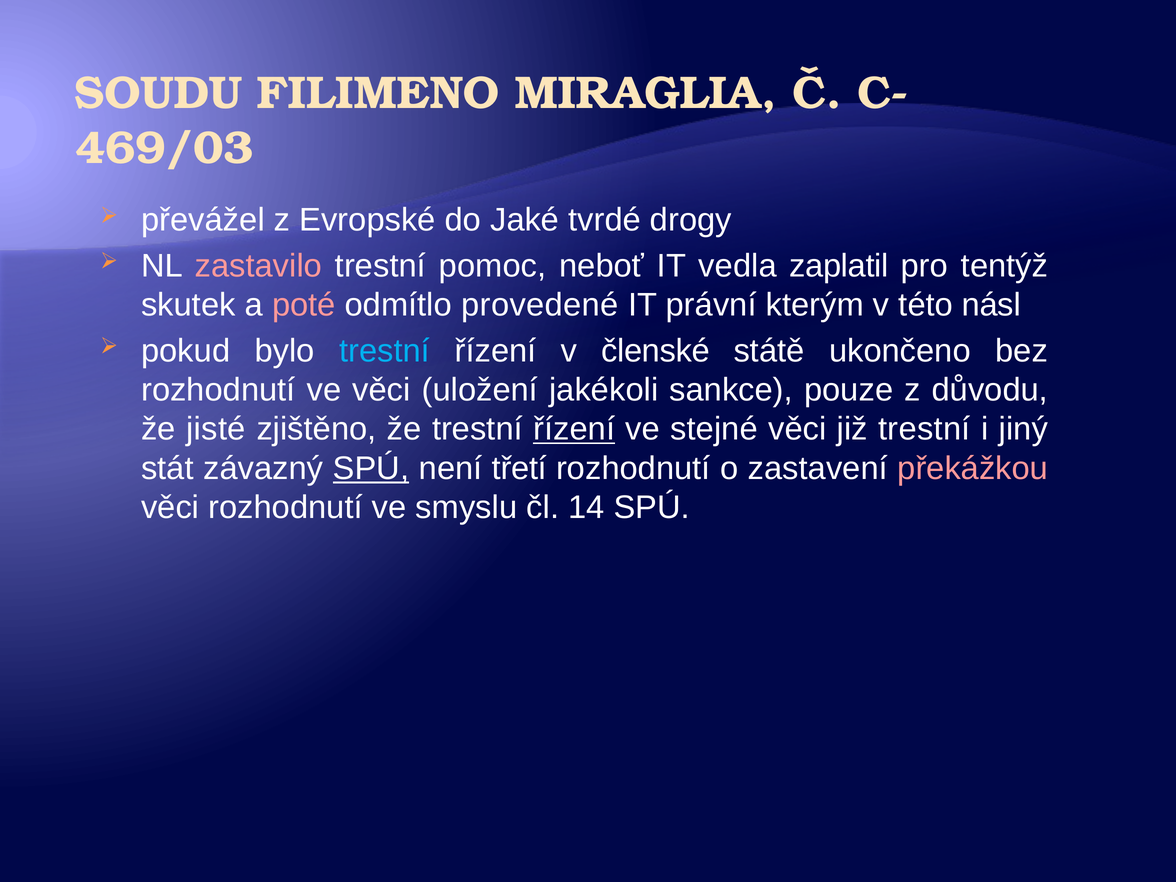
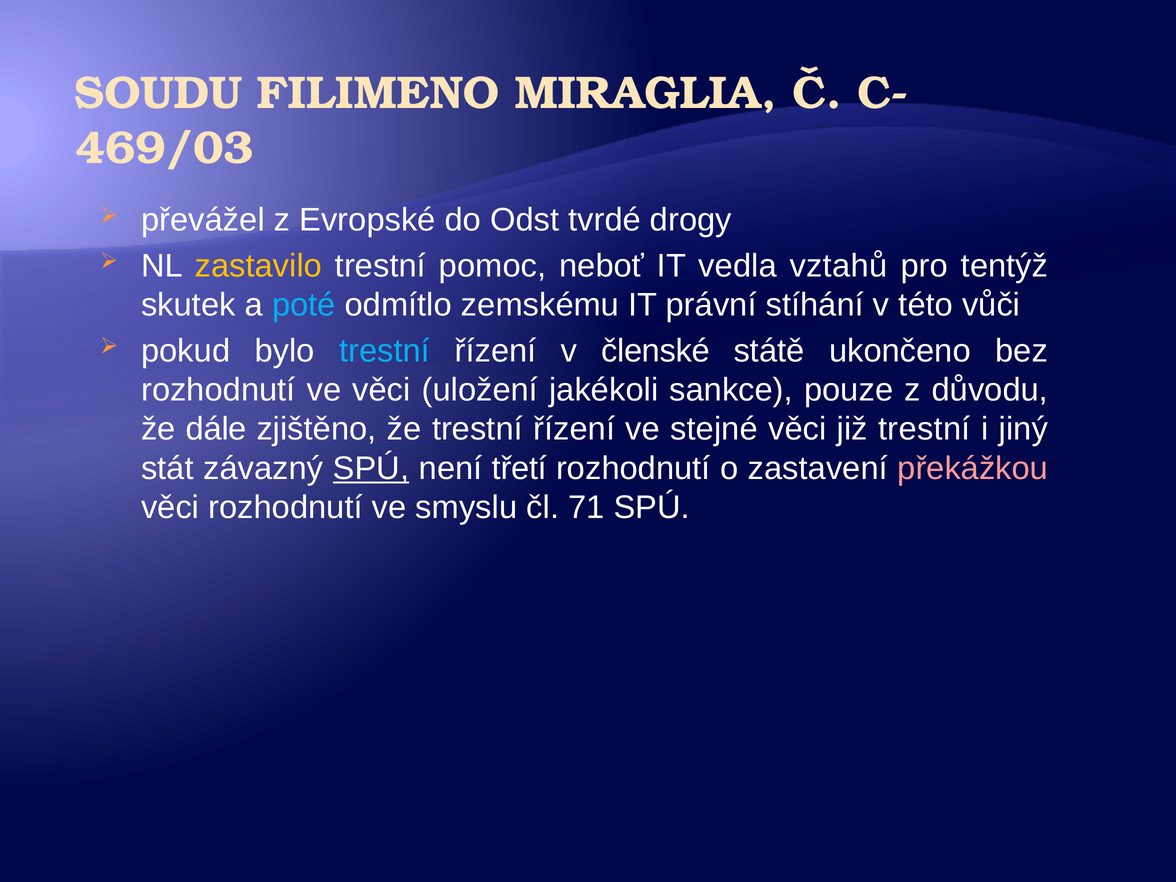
Jaké: Jaké -> Odst
zastavilo colour: pink -> yellow
zaplatil: zaplatil -> vztahů
poté colour: pink -> light blue
provedené: provedené -> zemskému
kterým: kterým -> stíhání
násl: násl -> vůči
jisté: jisté -> dále
řízení at (574, 429) underline: present -> none
14: 14 -> 71
